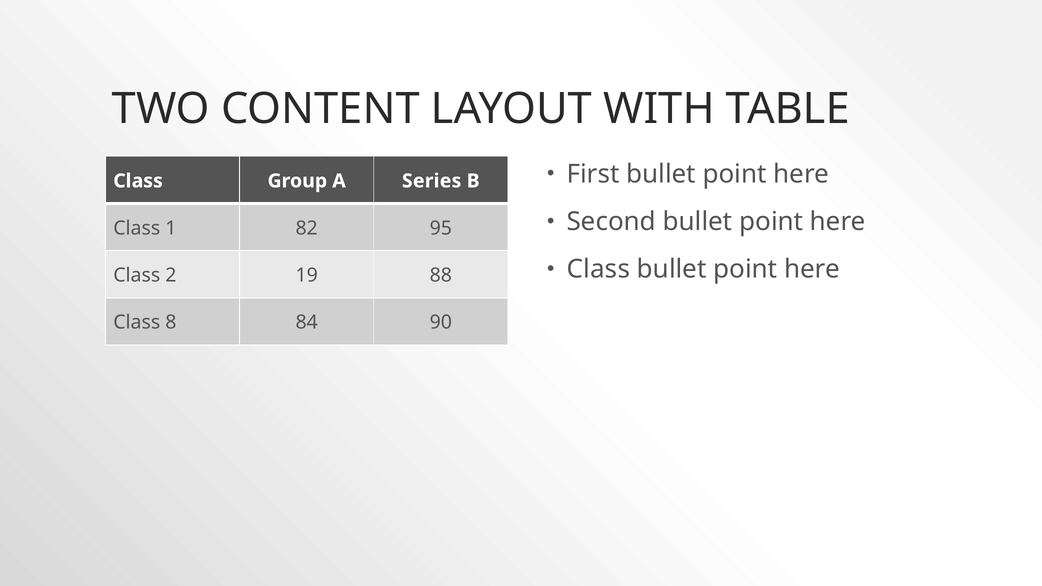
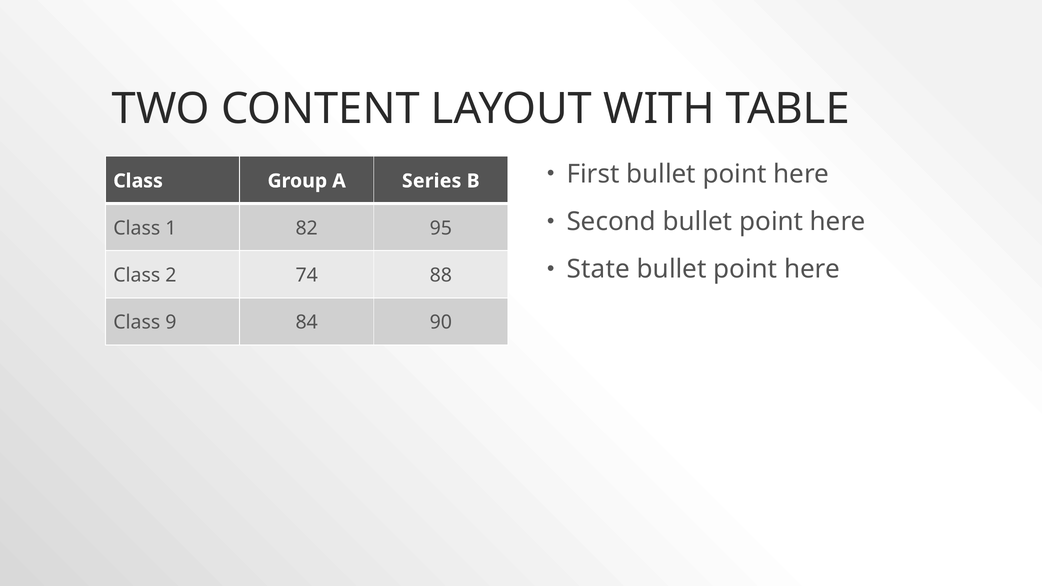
Class at (598, 270): Class -> State
19: 19 -> 74
8: 8 -> 9
